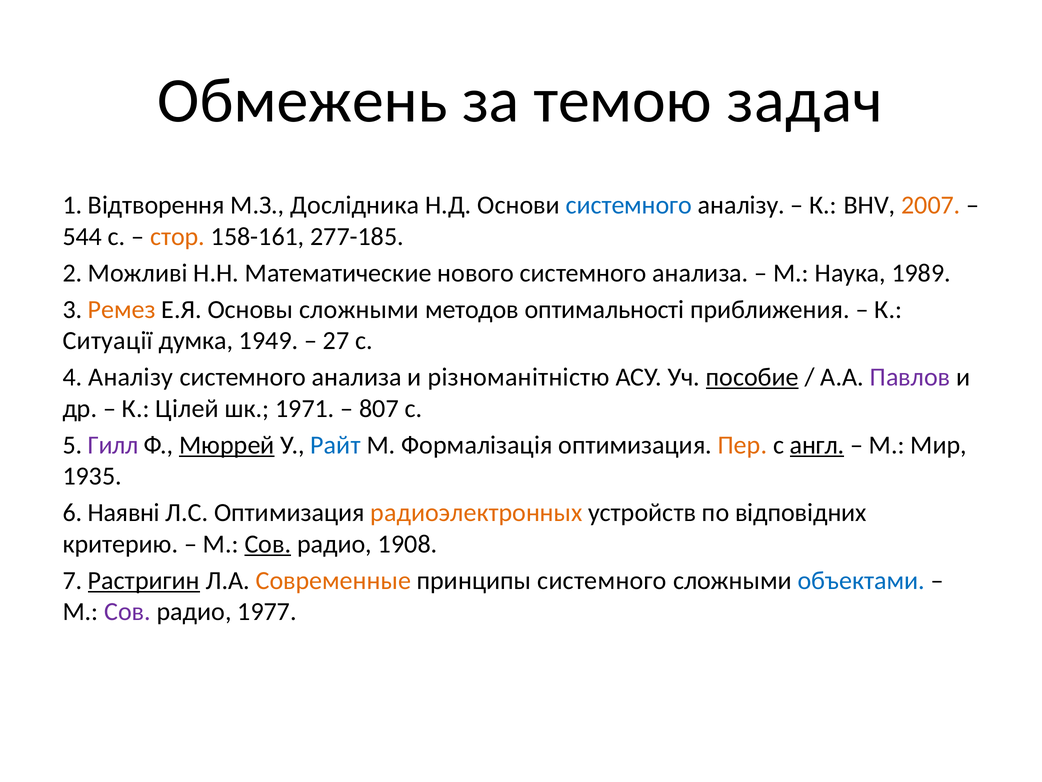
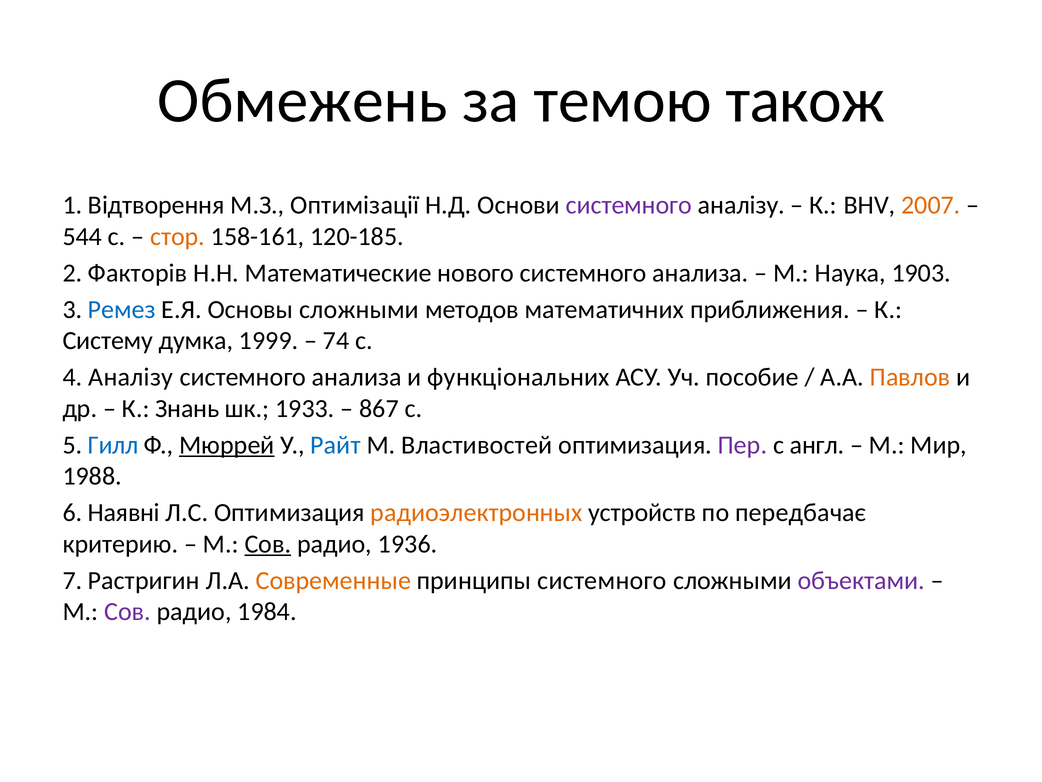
задач: задач -> також
Дослідника: Дослідника -> Оптимізації
системного at (629, 205) colour: blue -> purple
277-185: 277-185 -> 120-185
Можливі: Можливі -> Факторів
1989: 1989 -> 1903
Ремез colour: orange -> blue
оптимальності: оптимальності -> математичних
Ситуації: Ситуації -> Систему
1949: 1949 -> 1999
27: 27 -> 74
різноманітністю: різноманітністю -> функціональних
пособие underline: present -> none
Павлов colour: purple -> orange
Цілей: Цілей -> Знань
1971: 1971 -> 1933
807: 807 -> 867
Гилл colour: purple -> blue
Формалізація: Формалізація -> Властивостей
Пер colour: orange -> purple
англ underline: present -> none
1935: 1935 -> 1988
відповідних: відповідних -> передбачає
1908: 1908 -> 1936
Растригин underline: present -> none
объектами colour: blue -> purple
1977: 1977 -> 1984
